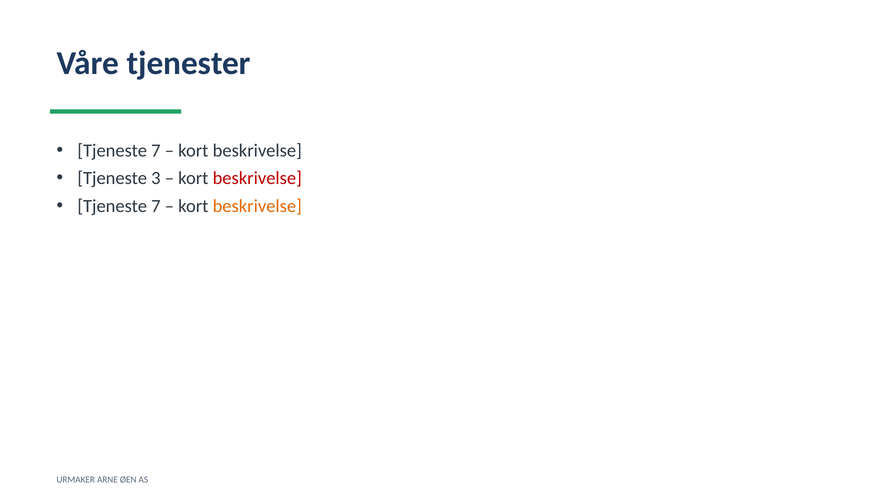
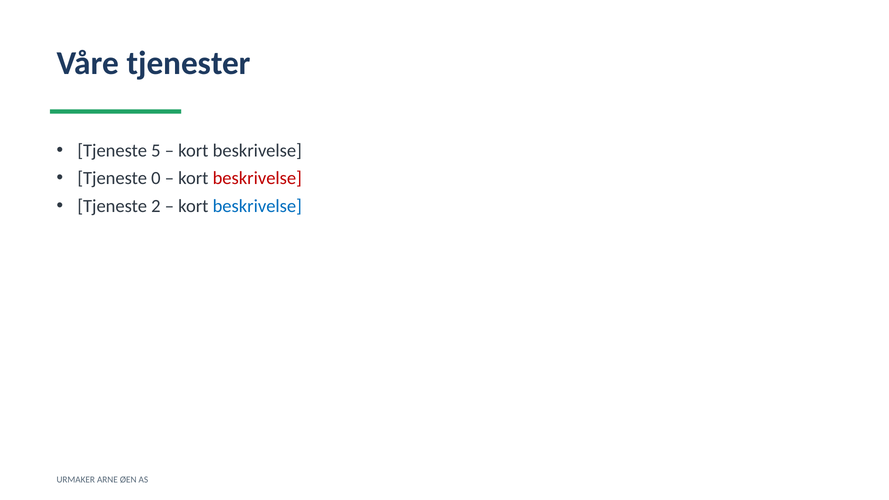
7 at (156, 151): 7 -> 5
3: 3 -> 0
7 at (156, 206): 7 -> 2
beskrivelse at (257, 206) colour: orange -> blue
